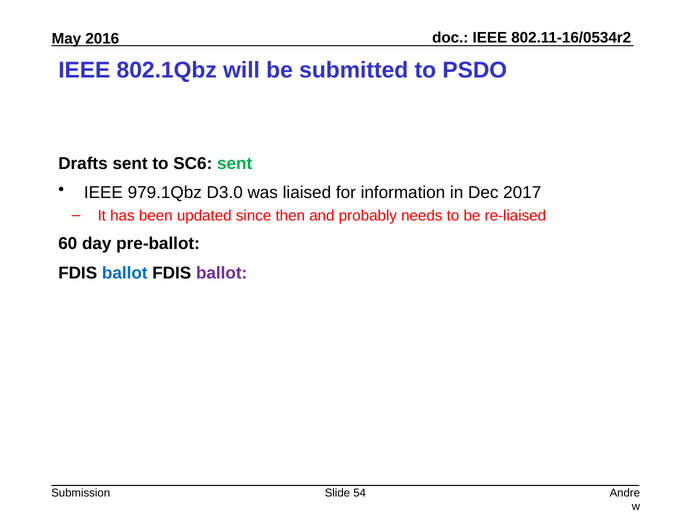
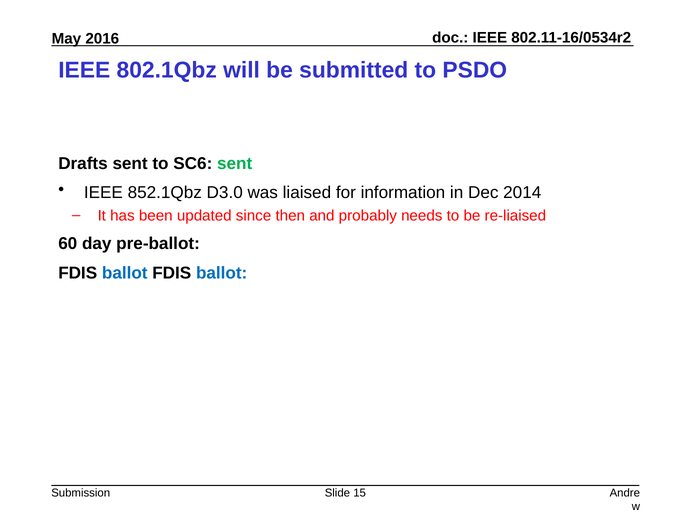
979.1Qbz: 979.1Qbz -> 852.1Qbz
2017: 2017 -> 2014
ballot at (222, 273) colour: purple -> blue
54: 54 -> 15
